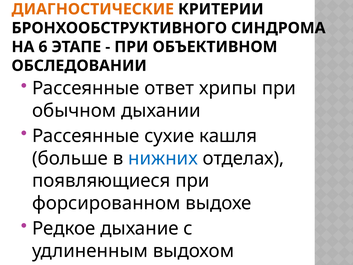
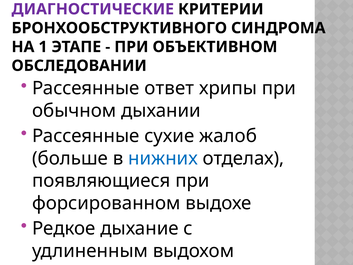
ДИАГНОСТИЧЕСКИЕ colour: orange -> purple
6: 6 -> 1
кашля: кашля -> жалоб
